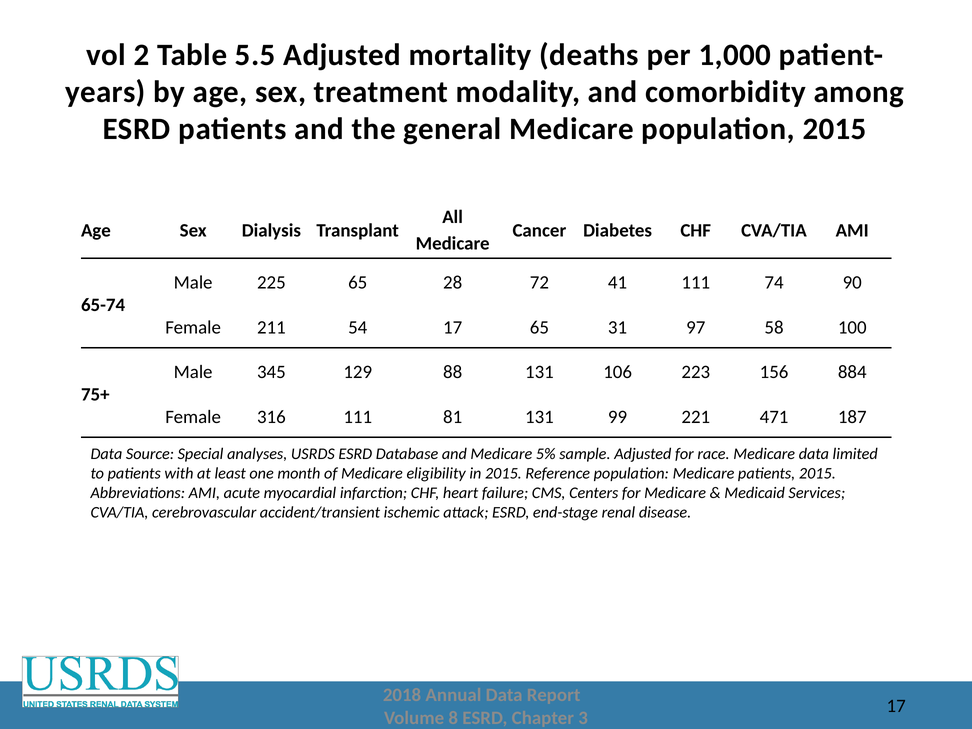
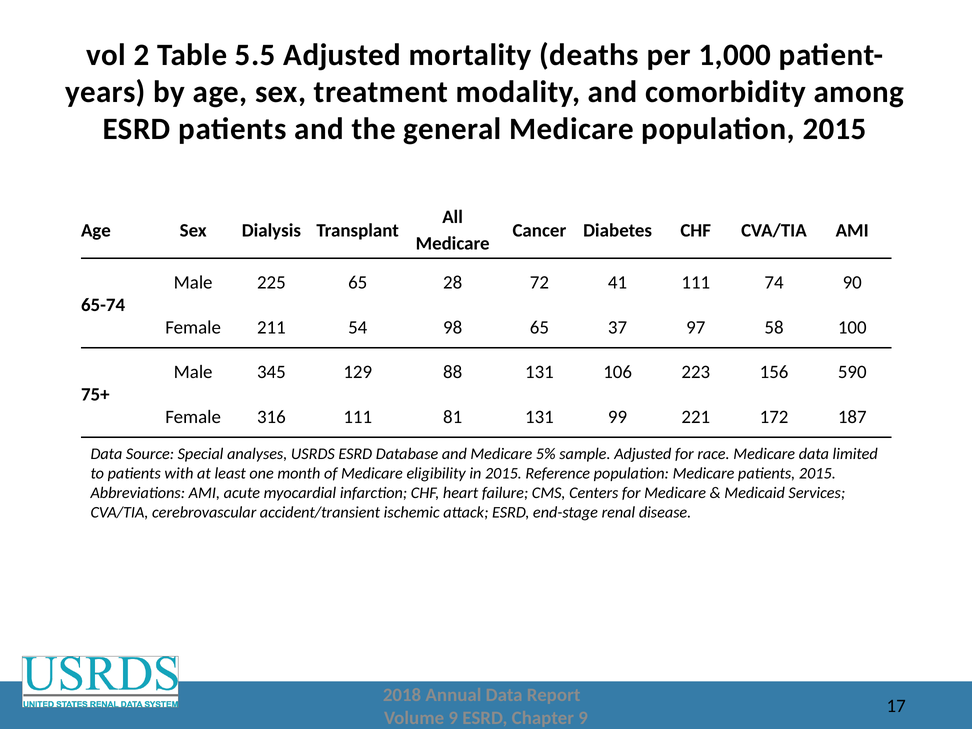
54 17: 17 -> 98
31: 31 -> 37
884: 884 -> 590
471: 471 -> 172
Volume 8: 8 -> 9
Chapter 3: 3 -> 9
